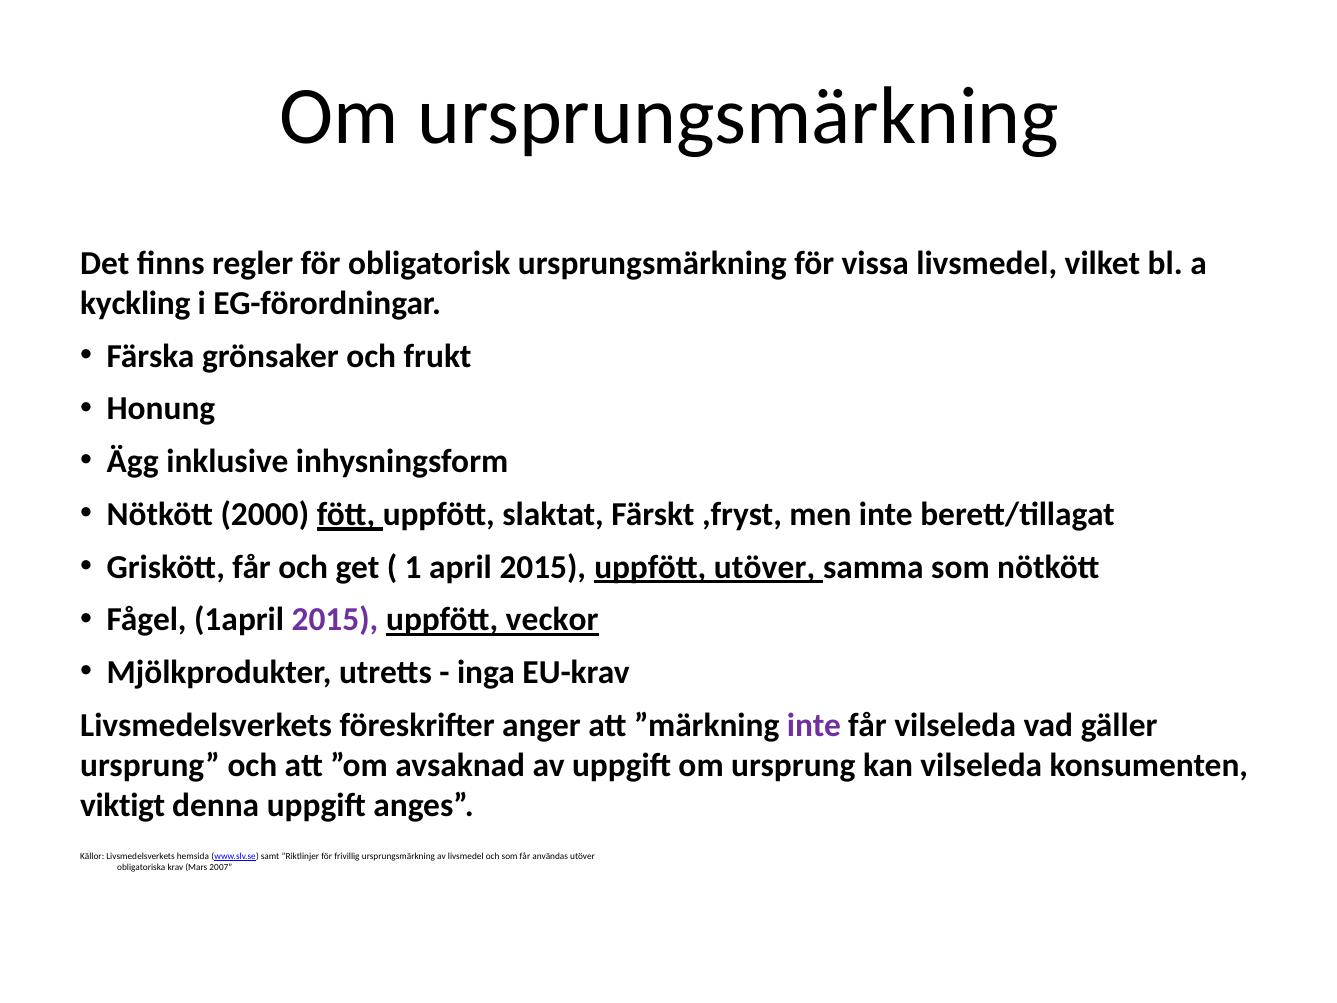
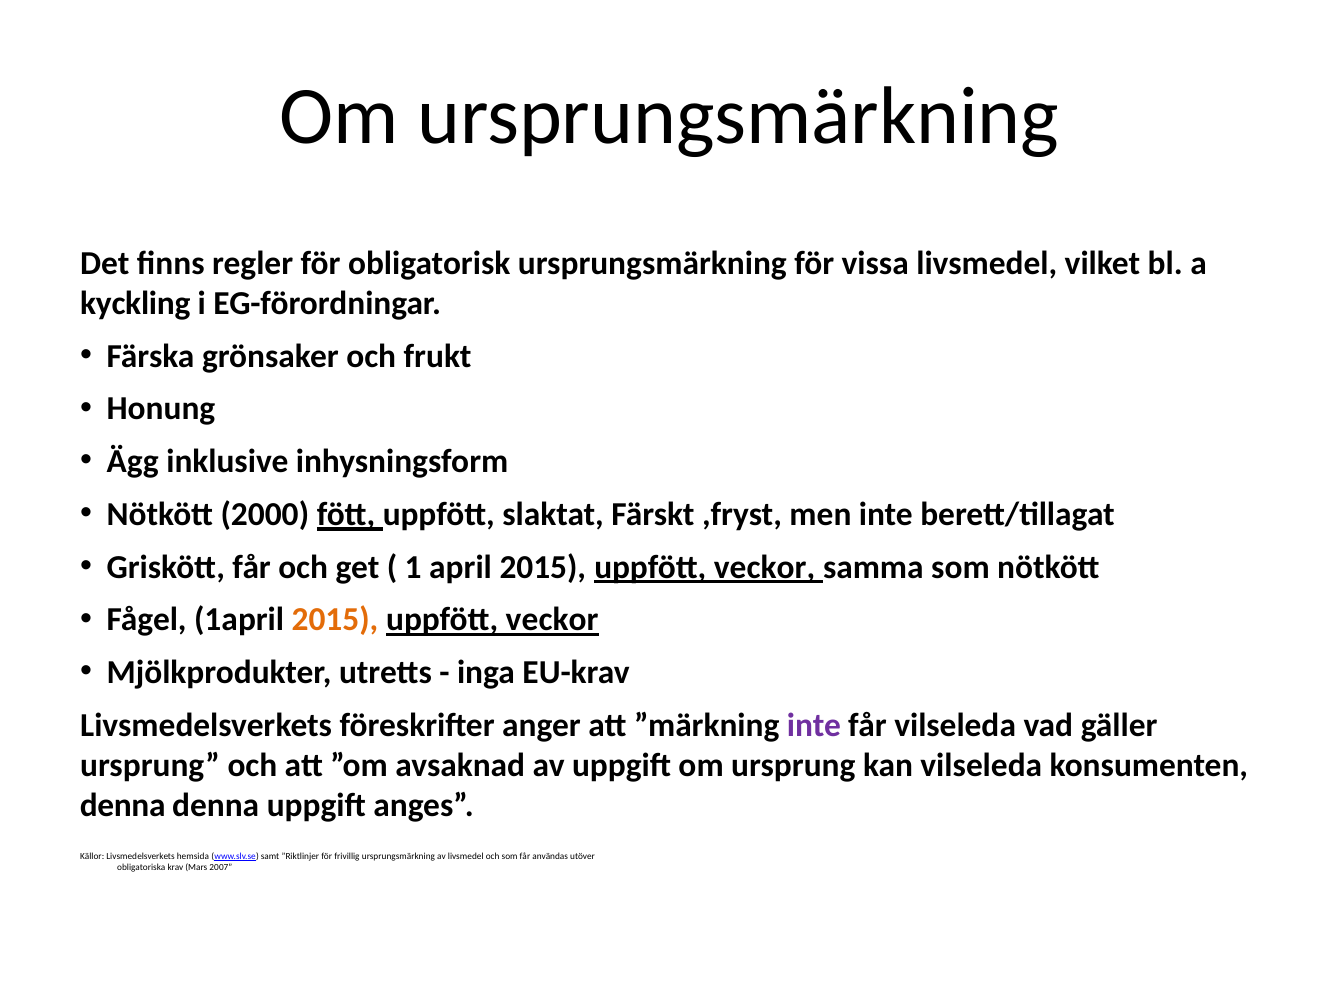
april 2015 uppfött utöver: utöver -> veckor
2015 at (335, 620) colour: purple -> orange
viktigt at (123, 805): viktigt -> denna
